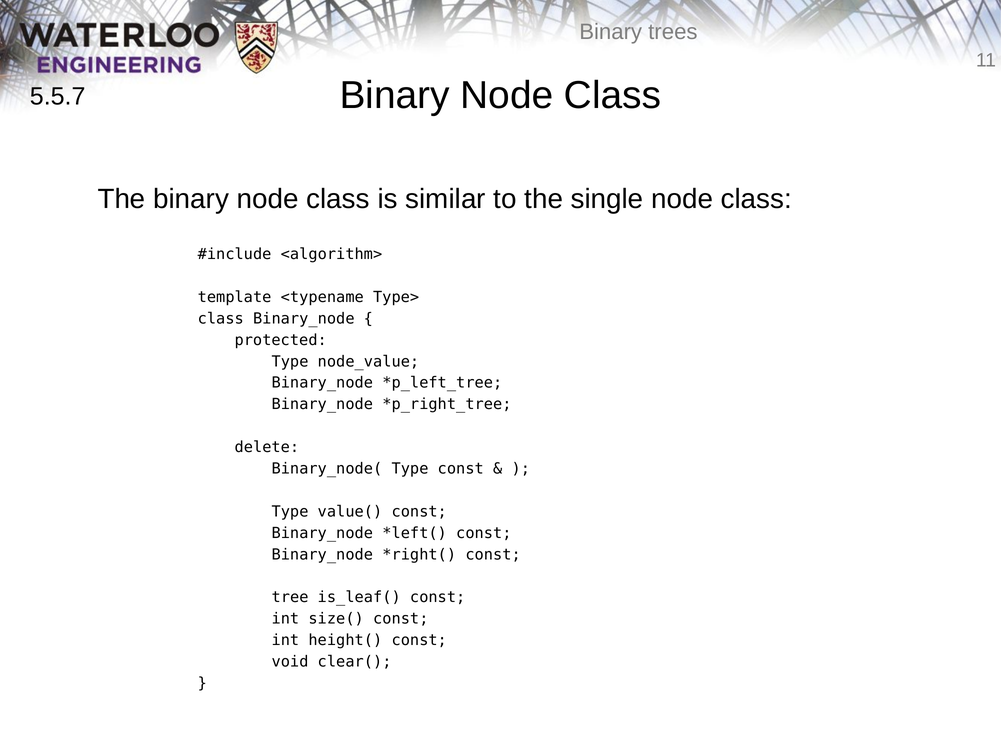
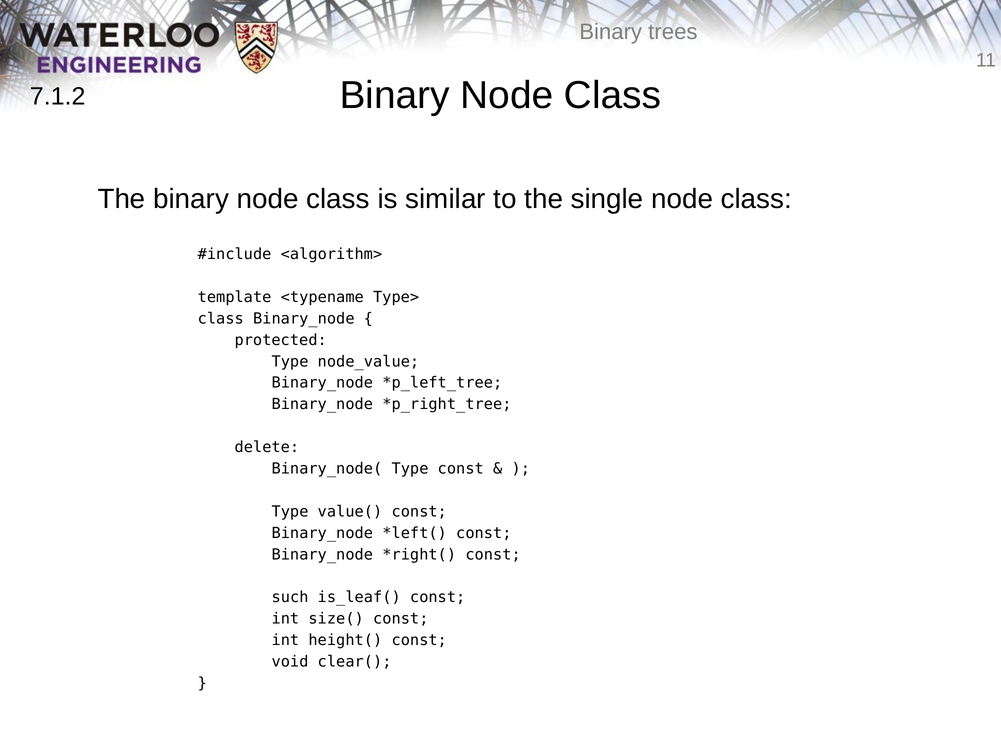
5.5.7: 5.5.7 -> 7.1.2
tree: tree -> such
